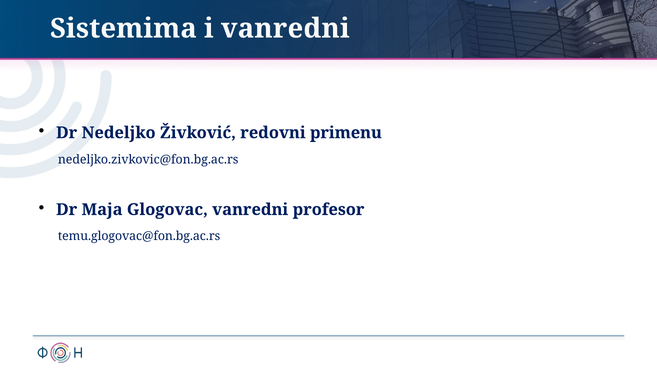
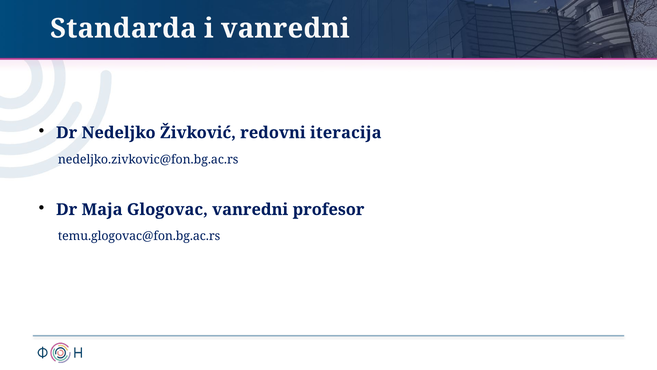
Sistemima: Sistemima -> Standarda
primenu: primenu -> iteracija
